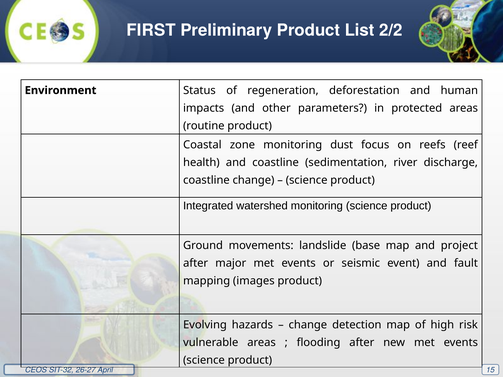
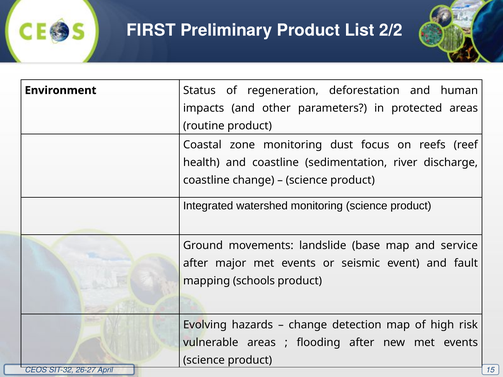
project: project -> service
images: images -> schools
